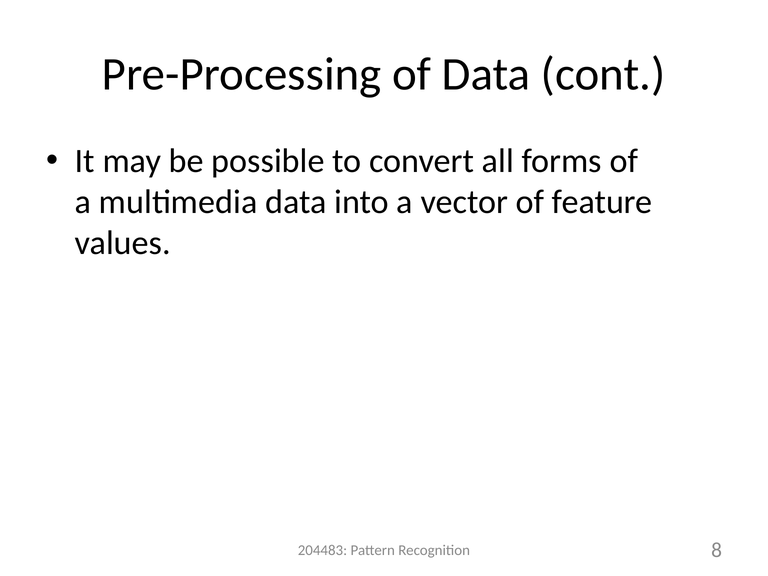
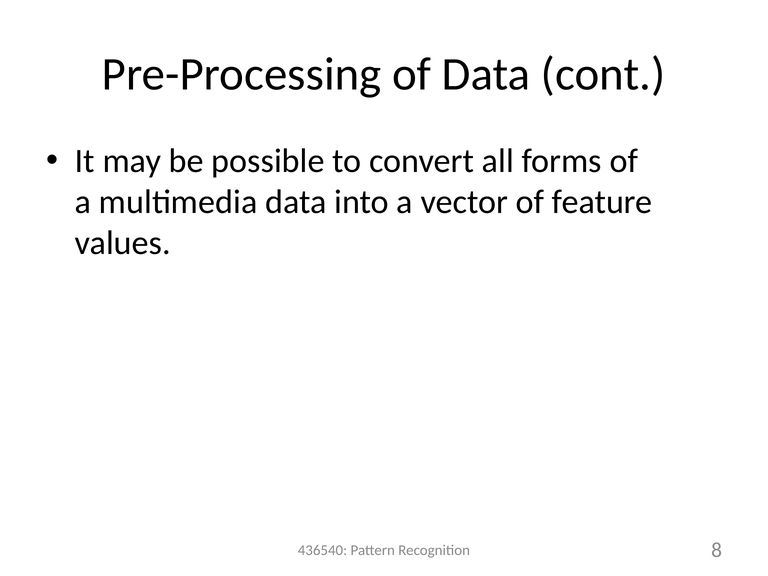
204483: 204483 -> 436540
